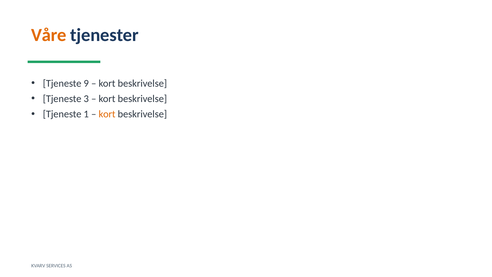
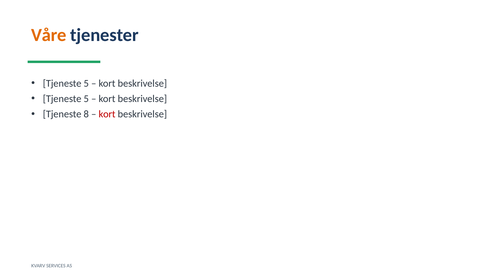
9 at (86, 83): 9 -> 5
3 at (86, 99): 3 -> 5
1: 1 -> 8
kort at (107, 114) colour: orange -> red
